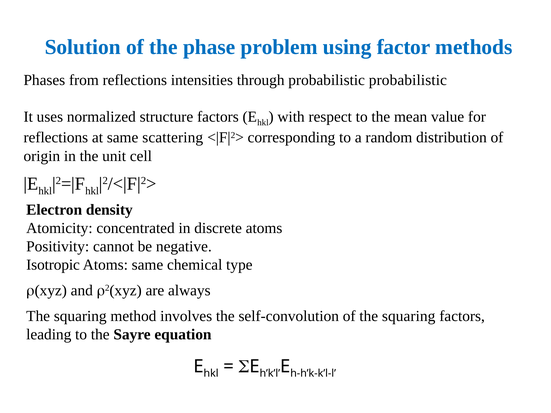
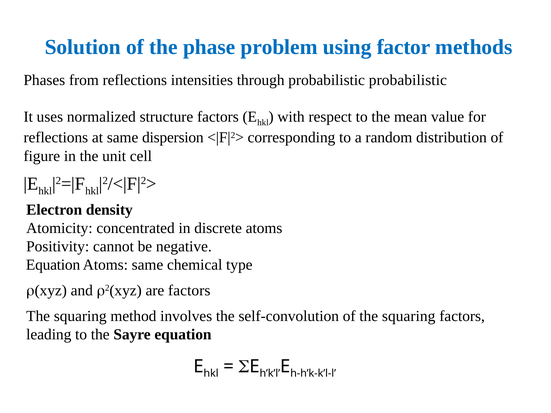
scattering: scattering -> dispersion
origin: origin -> figure
Isotropic at (53, 265): Isotropic -> Equation
are always: always -> factors
